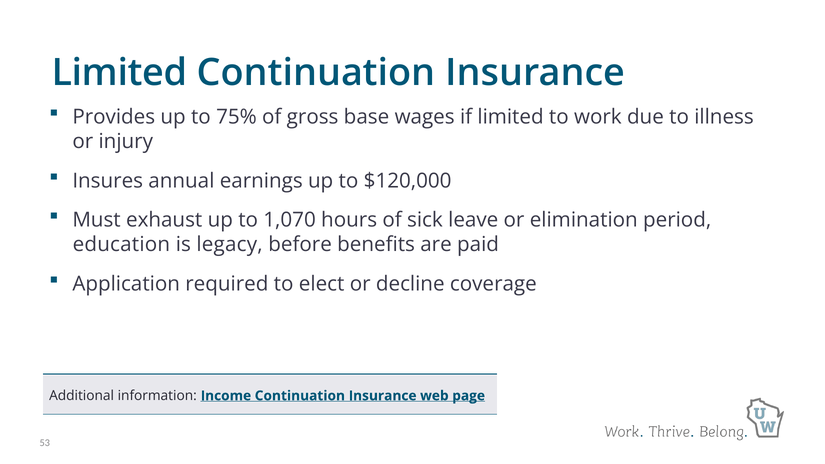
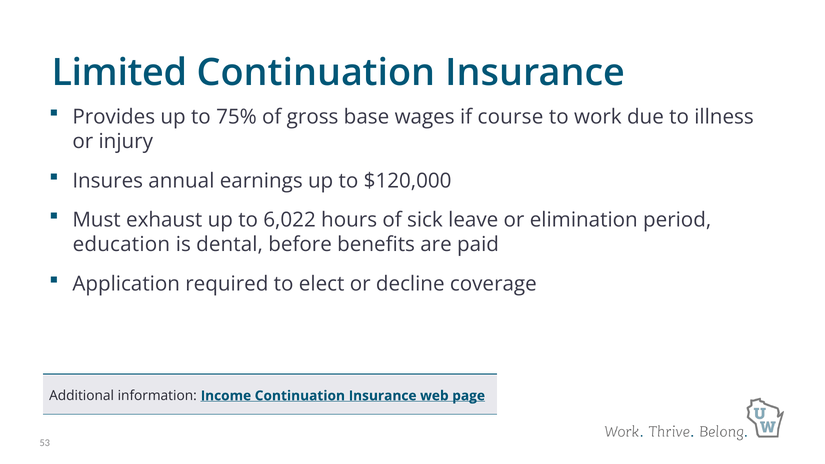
if limited: limited -> course
1,070: 1,070 -> 6,022
legacy: legacy -> dental
